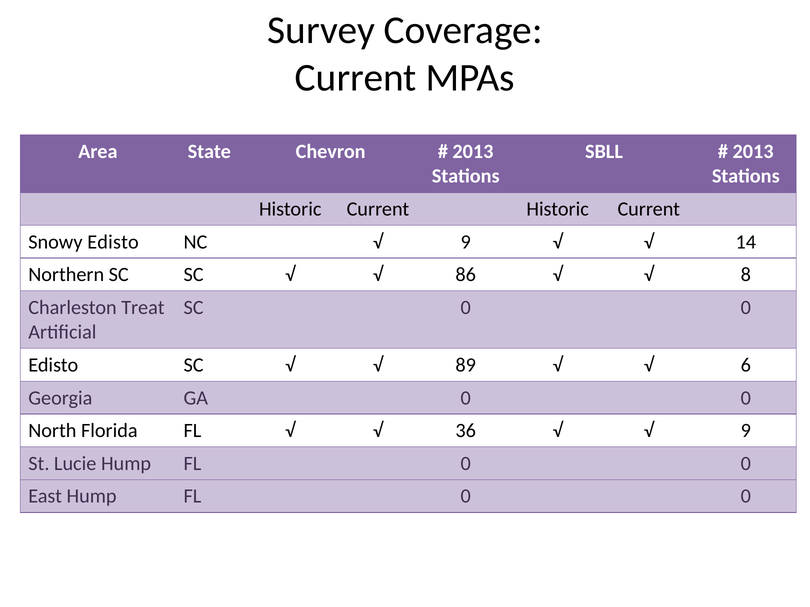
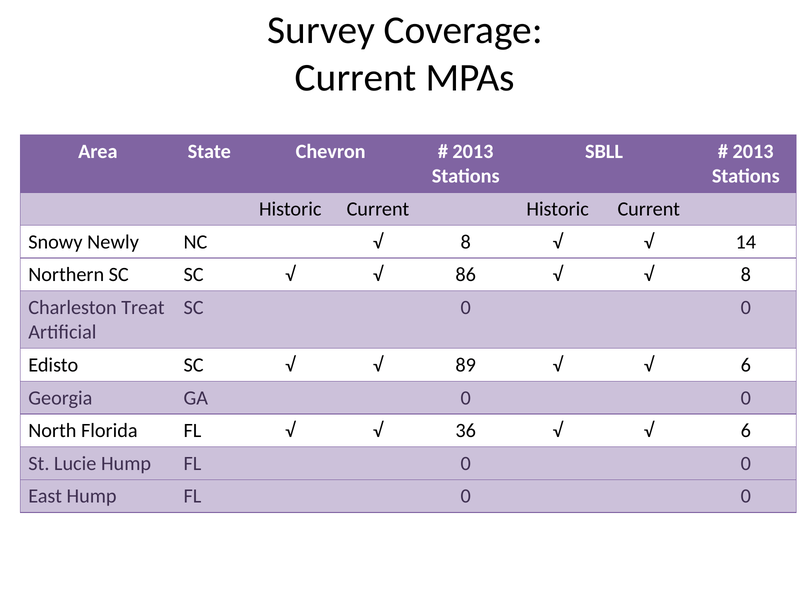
Snowy Edisto: Edisto -> Newly
9 at (466, 242): 9 -> 8
9 at (746, 431): 9 -> 6
